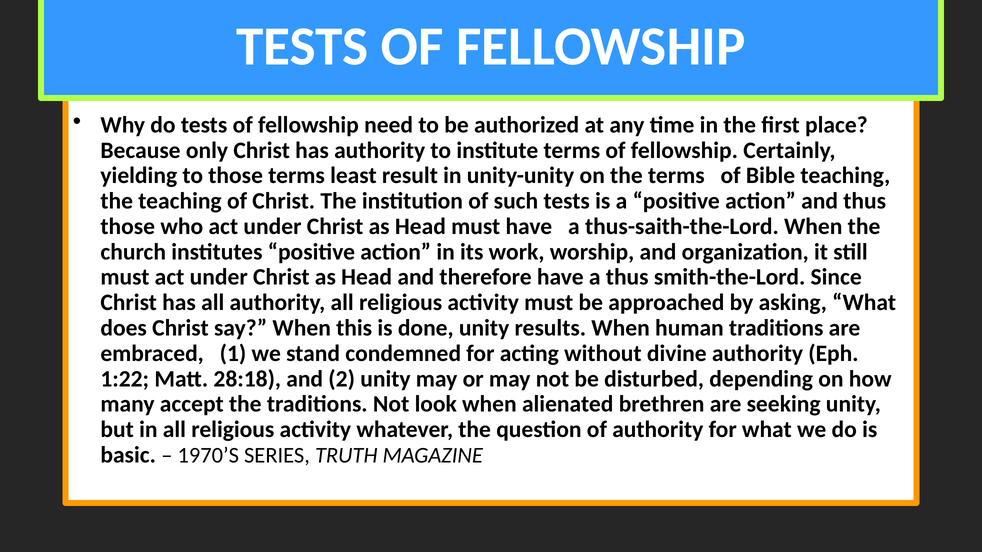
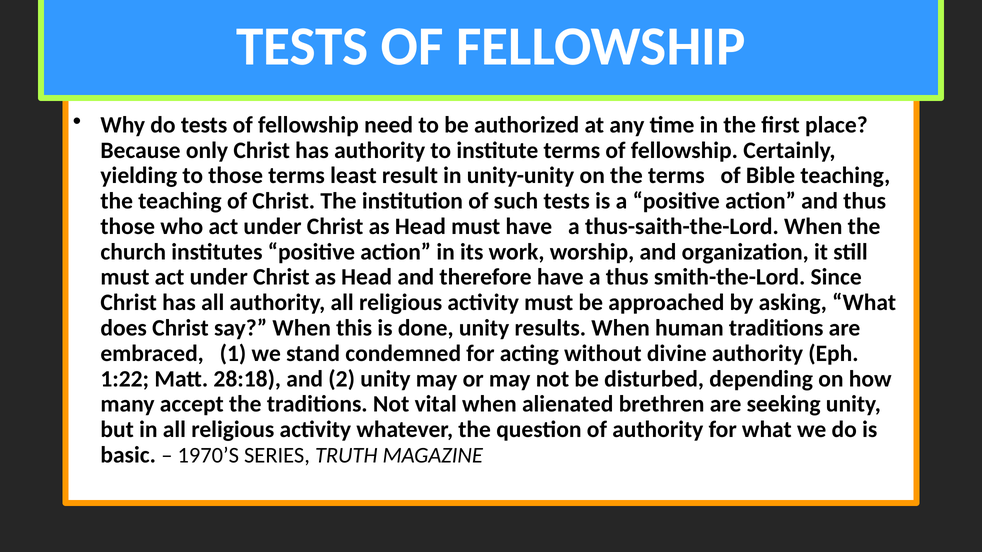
look: look -> vital
